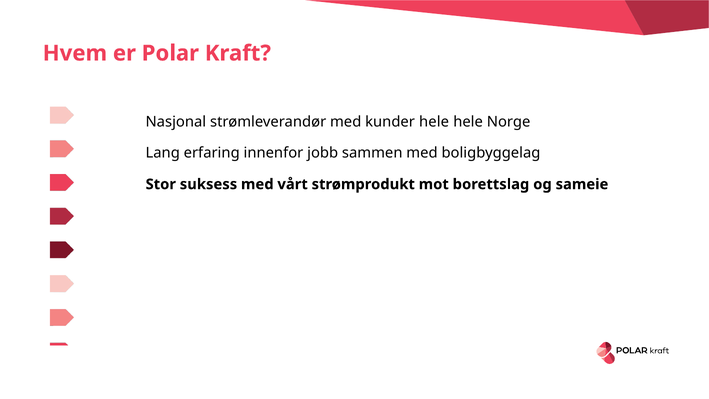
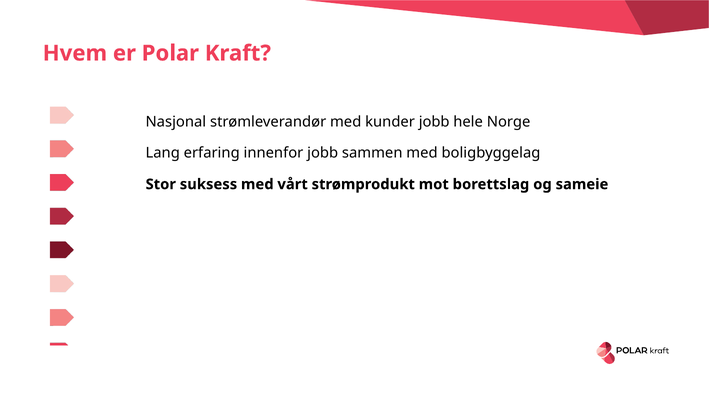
kunder hele: hele -> jobb
